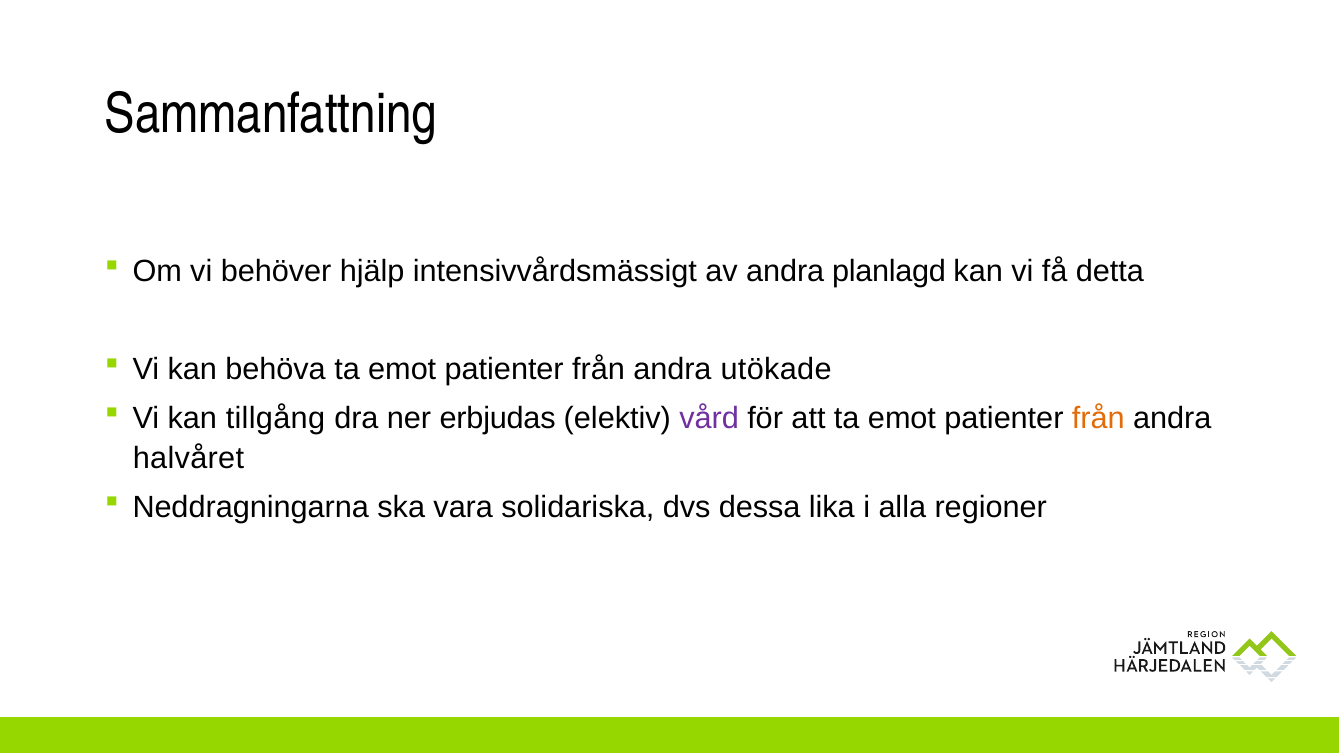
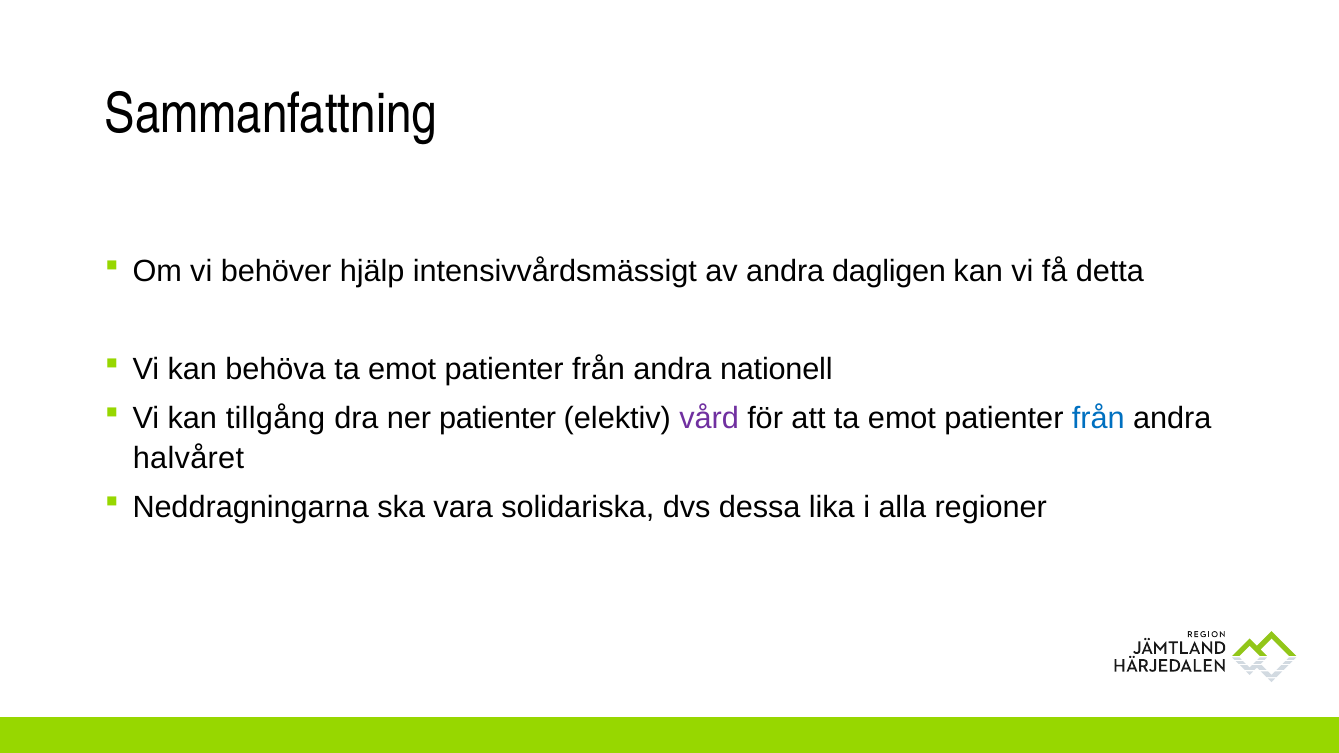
planlagd: planlagd -> dagligen
utökade: utökade -> nationell
ner erbjudas: erbjudas -> patienter
från at (1098, 418) colour: orange -> blue
